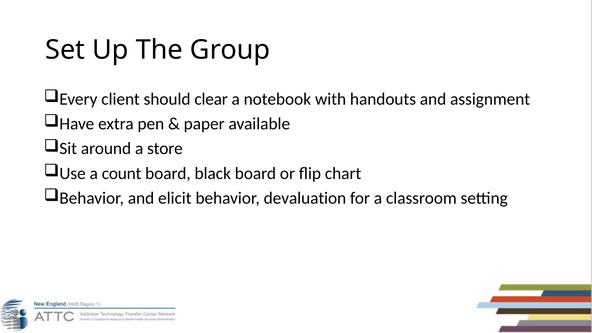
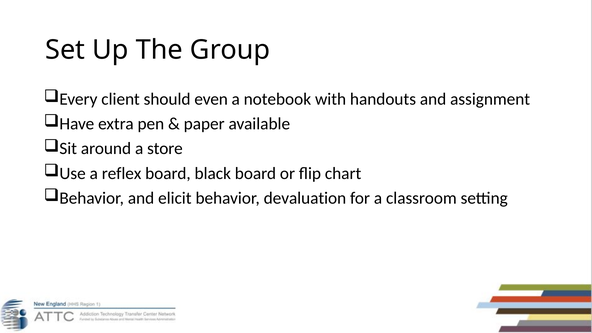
clear: clear -> even
count: count -> reflex
